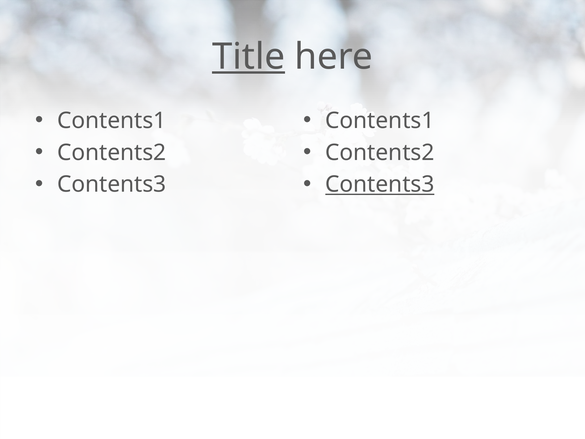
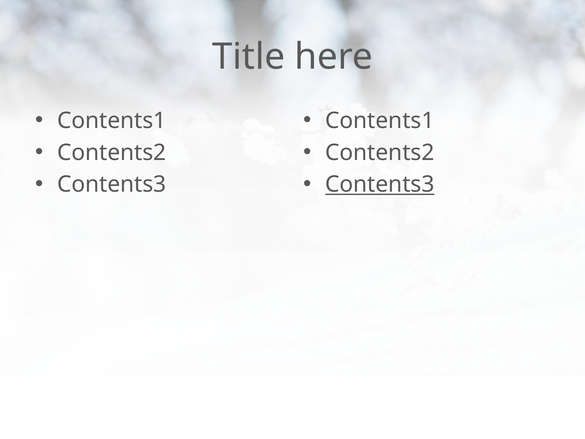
Title underline: present -> none
